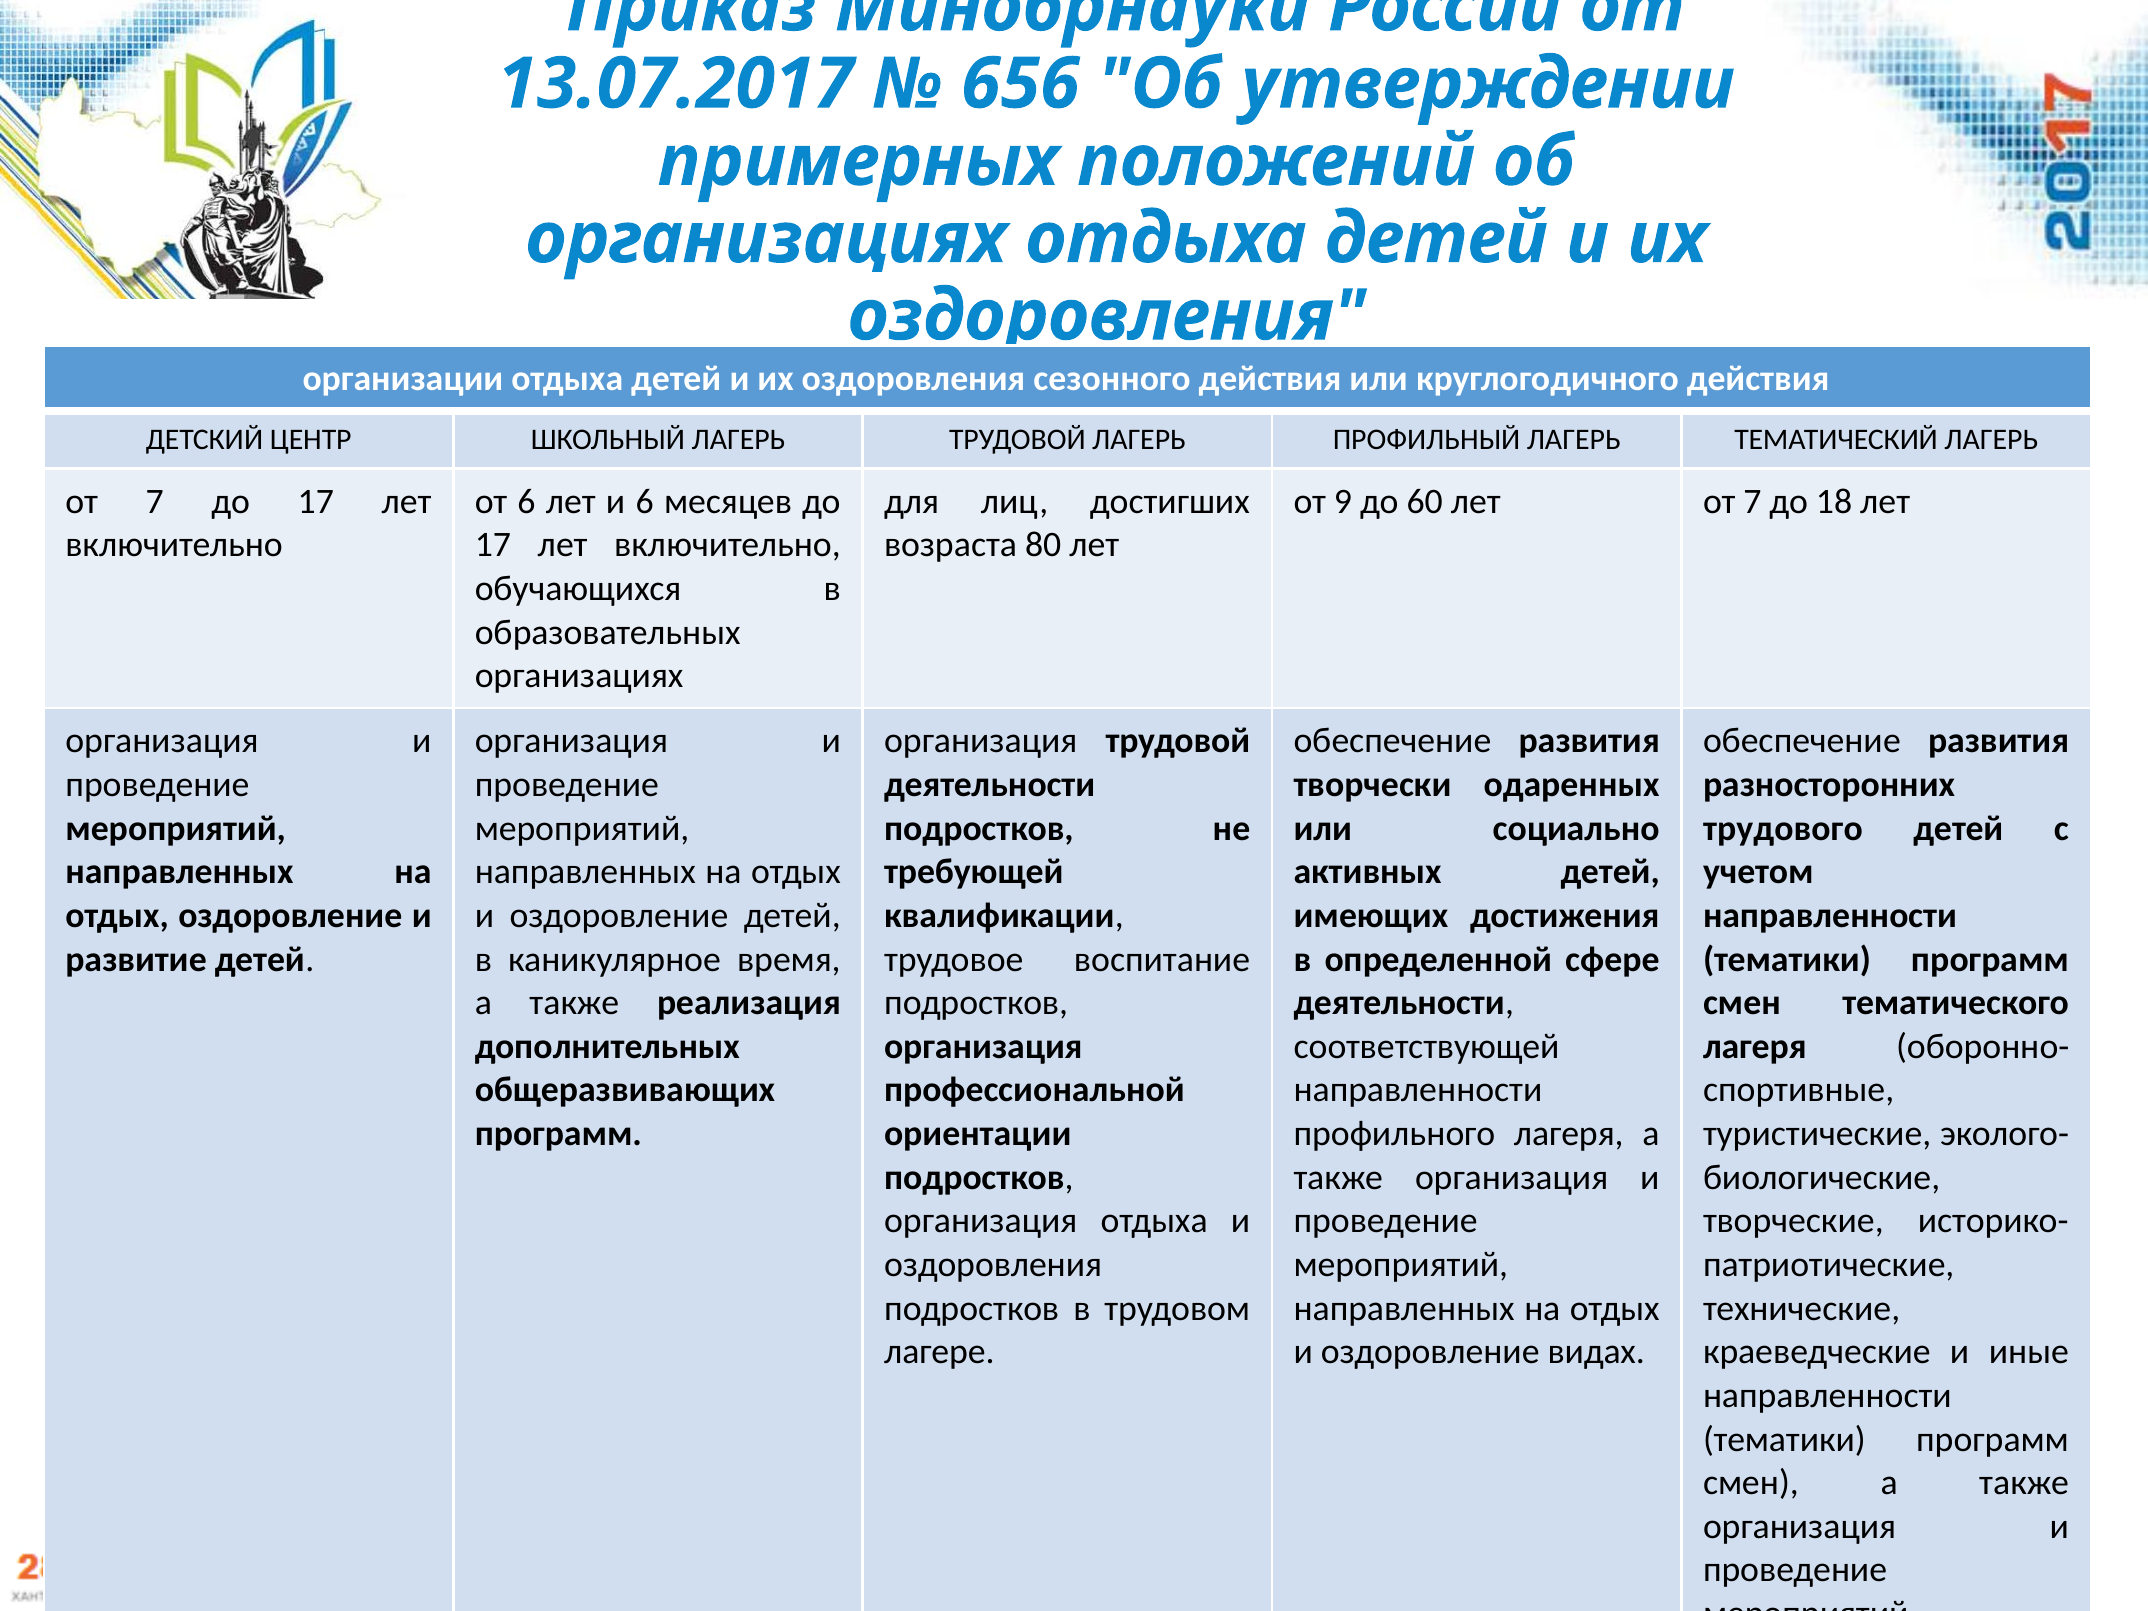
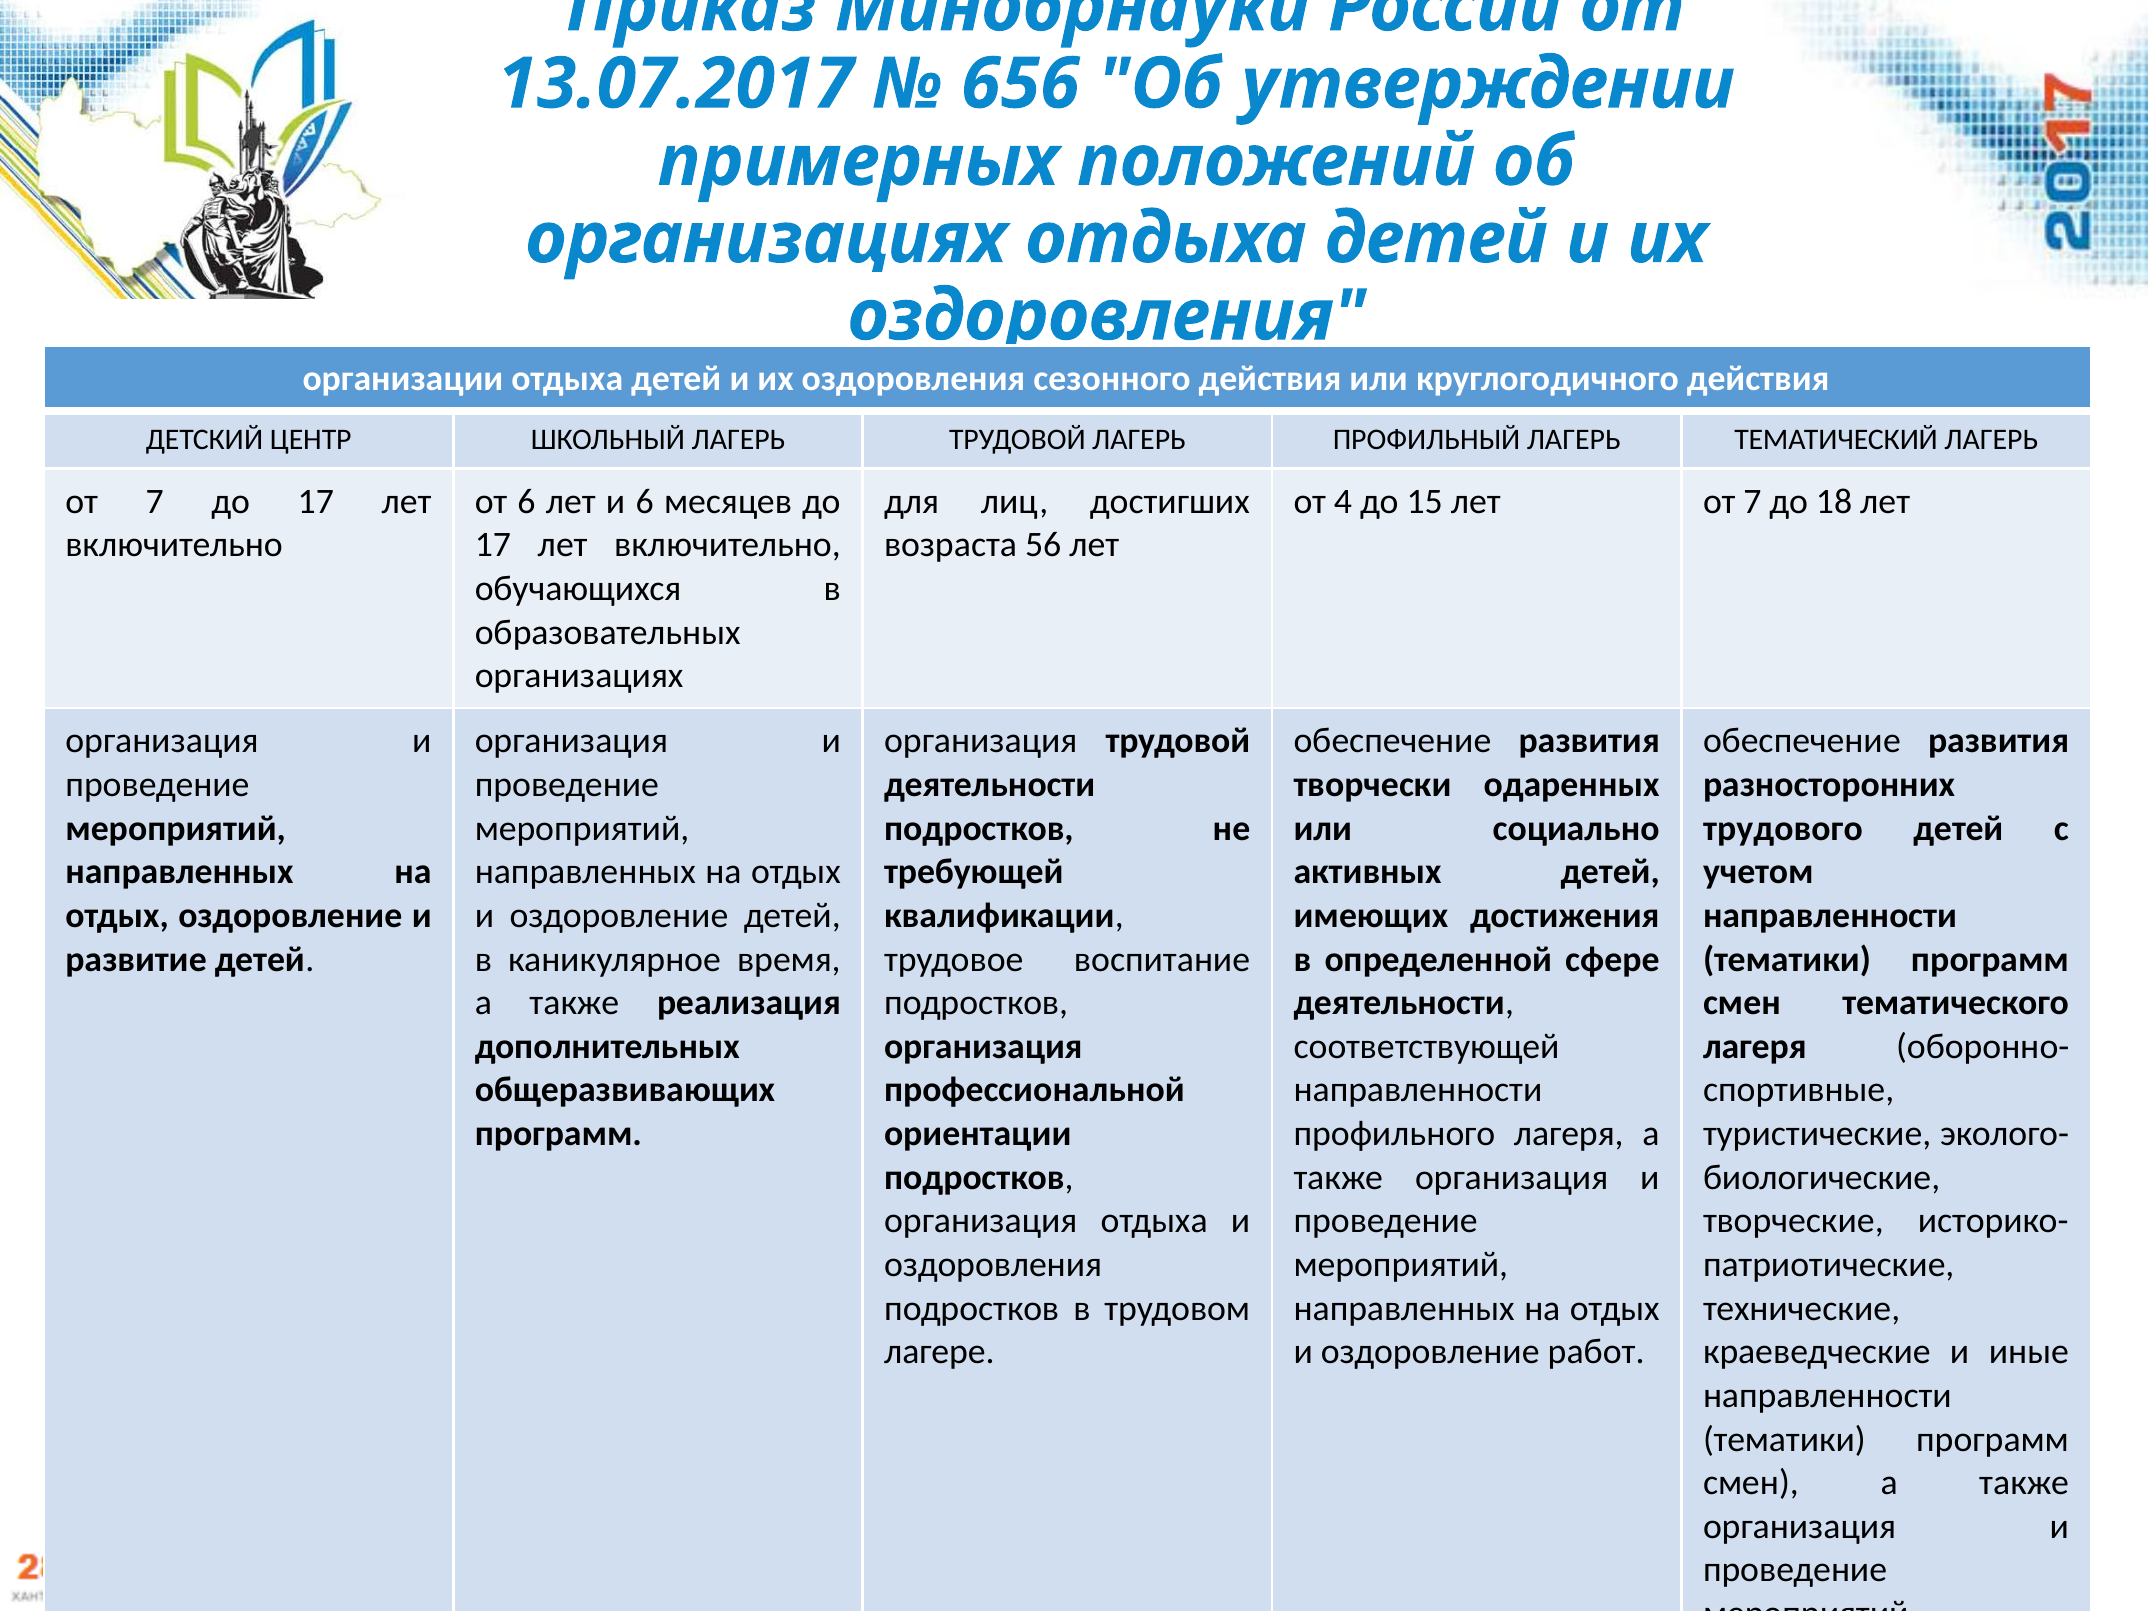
9: 9 -> 4
60: 60 -> 15
80: 80 -> 56
видах: видах -> работ
